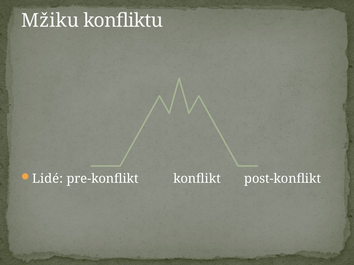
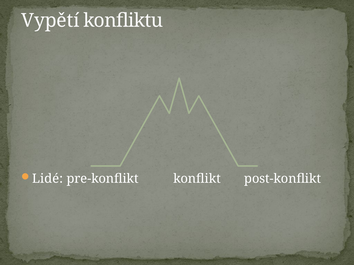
Mžiku: Mžiku -> Vypětí
